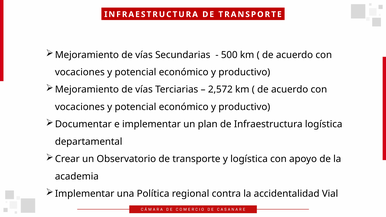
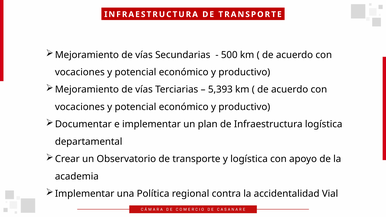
2,572: 2,572 -> 5,393
